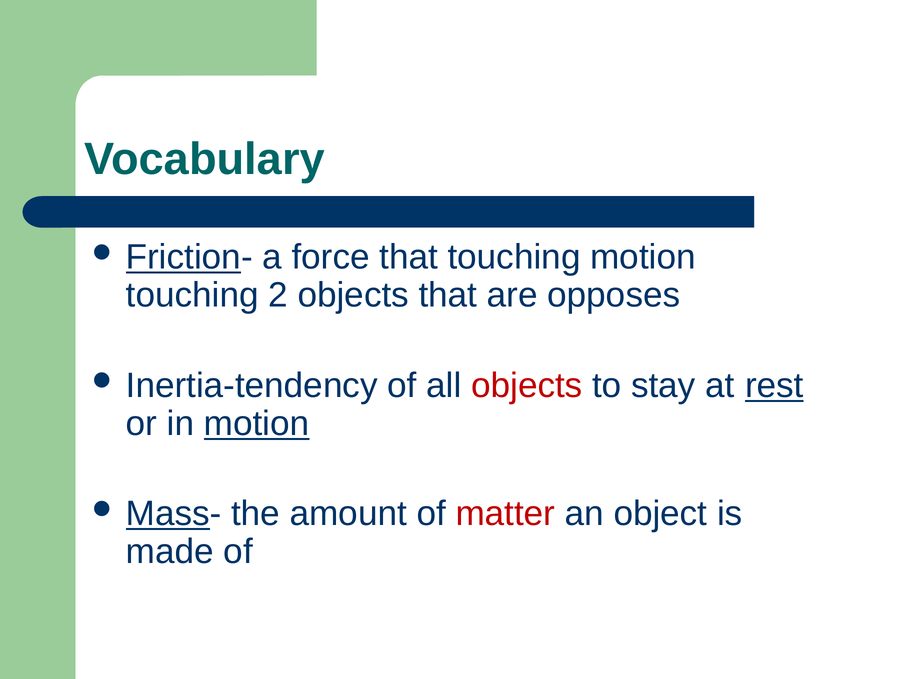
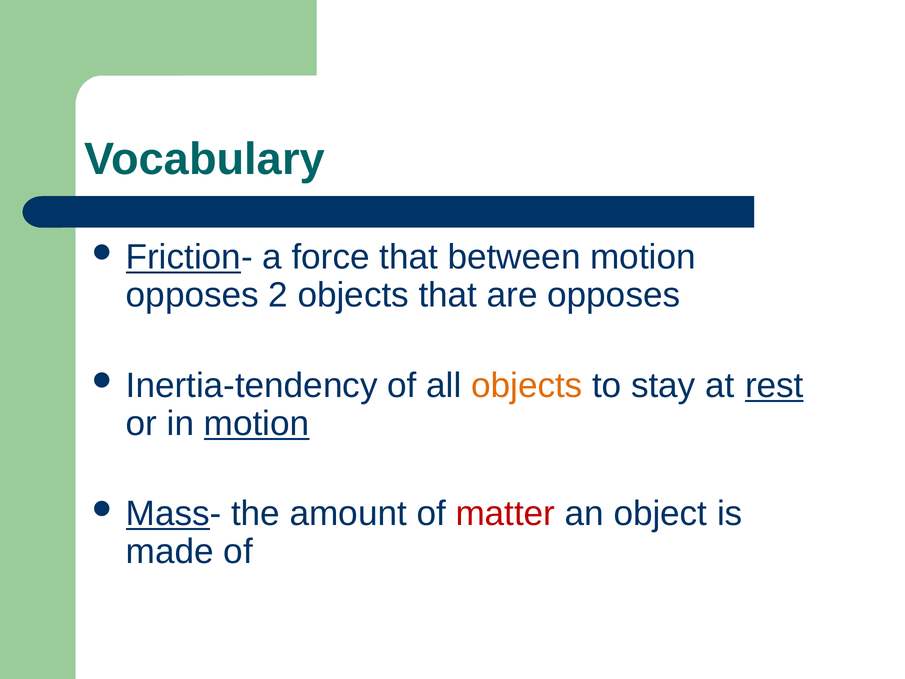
that touching: touching -> between
touching at (192, 295): touching -> opposes
objects at (527, 385) colour: red -> orange
